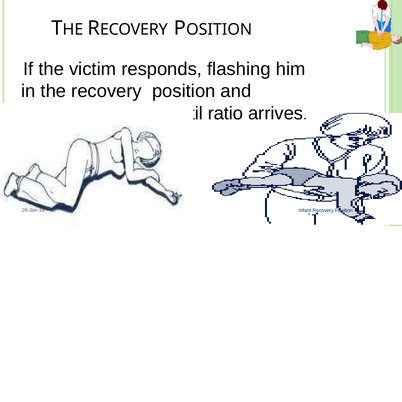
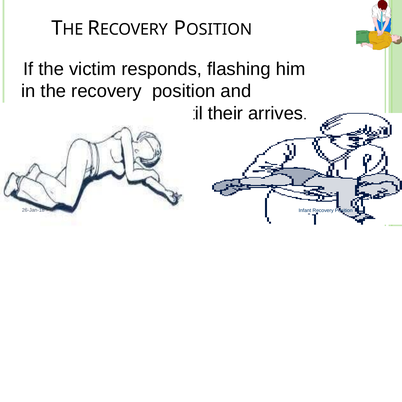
ratio: ratio -> their
